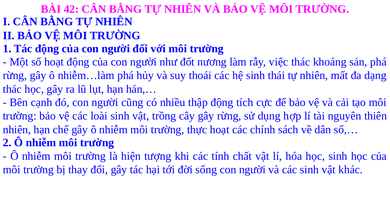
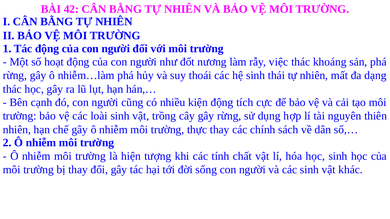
thập: thập -> kiện
thực hoạt: hoạt -> thay
